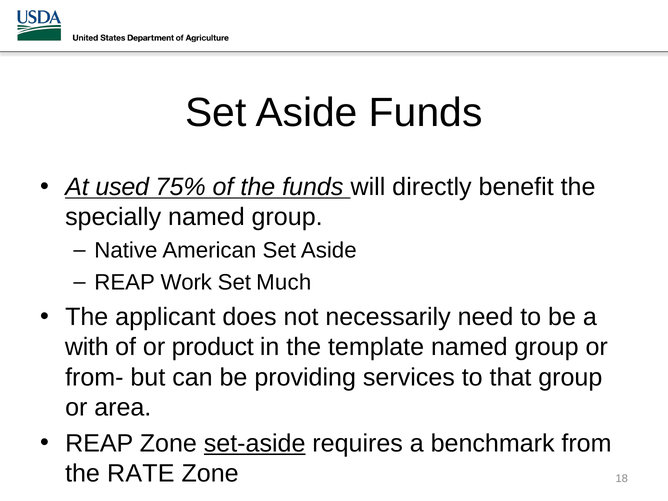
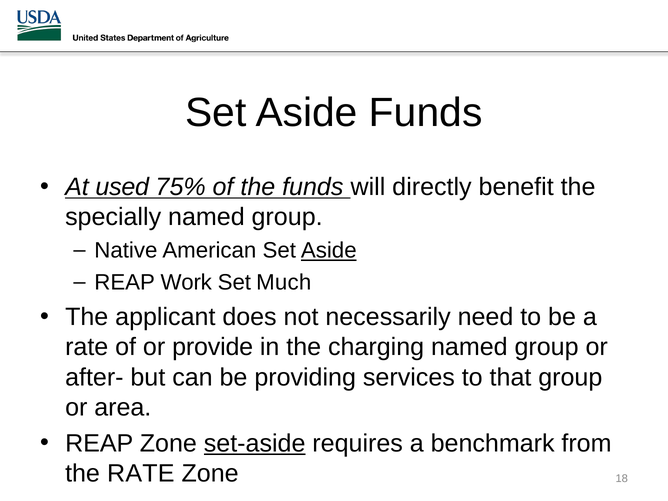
Aside at (329, 251) underline: none -> present
with at (87, 347): with -> rate
product: product -> provide
template: template -> charging
from-: from- -> after-
